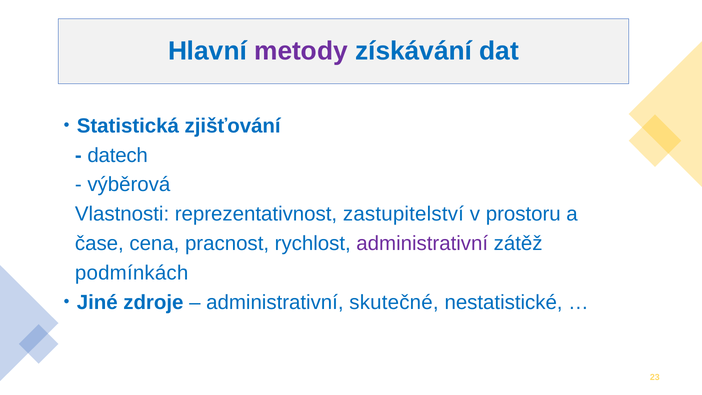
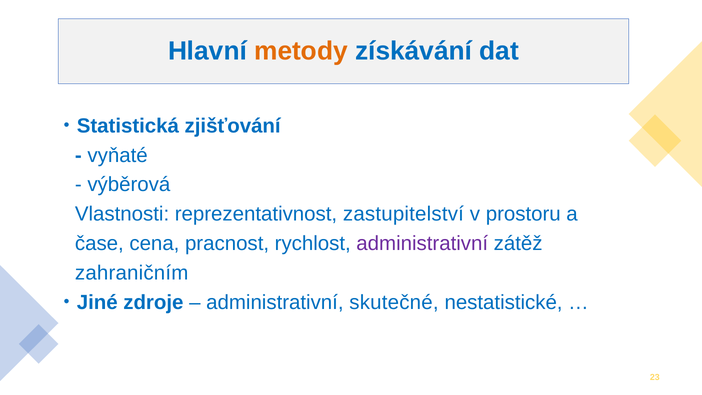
metody colour: purple -> orange
datech: datech -> vyňaté
podmínkách: podmínkách -> zahraničním
